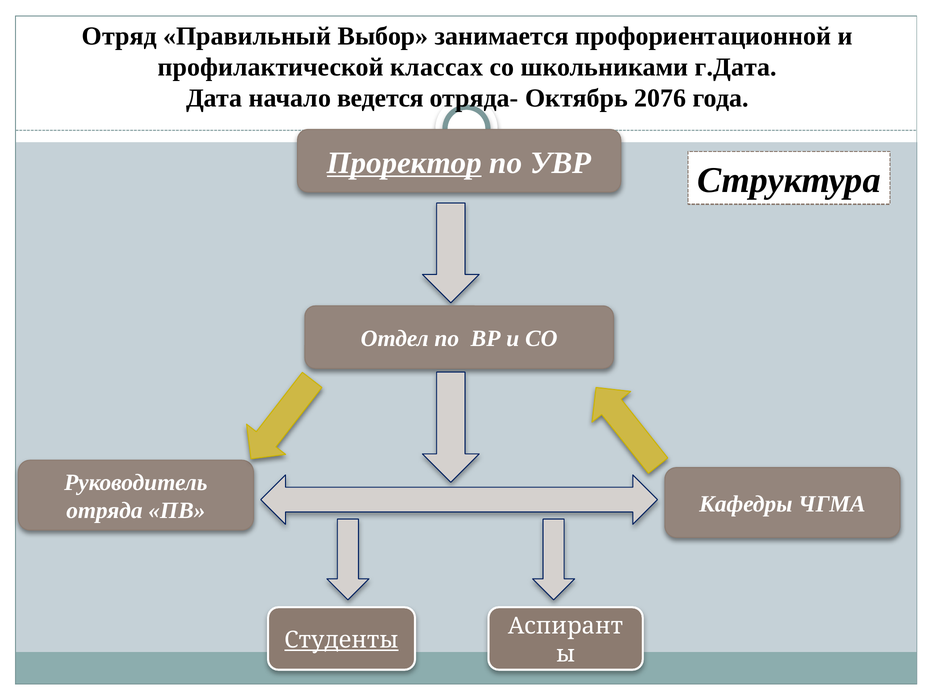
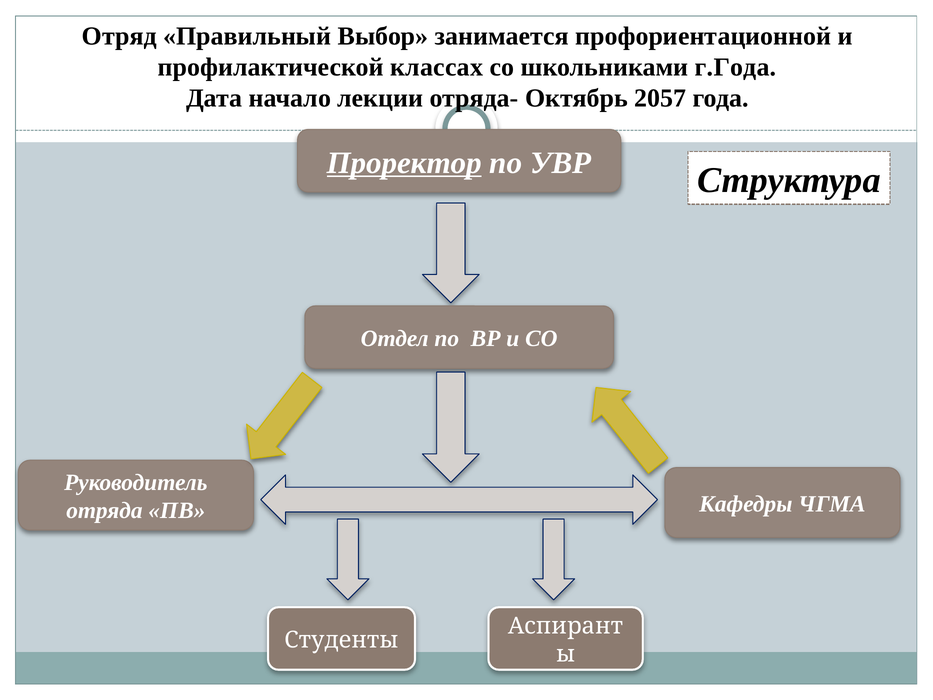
г.Дата: г.Дата -> г.Года
ведется: ведется -> лекции
2076: 2076 -> 2057
Студенты underline: present -> none
